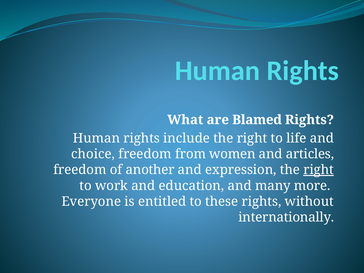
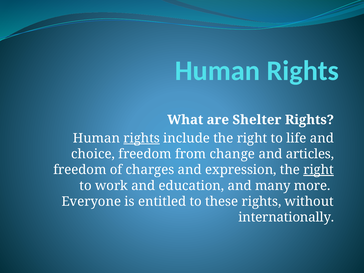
Blamed: Blamed -> Shelter
rights at (142, 138) underline: none -> present
women: women -> change
another: another -> charges
